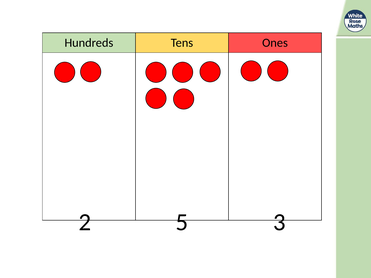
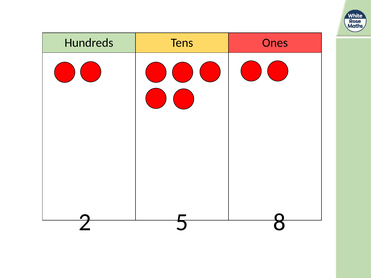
3: 3 -> 8
